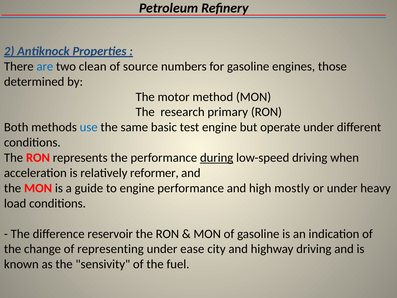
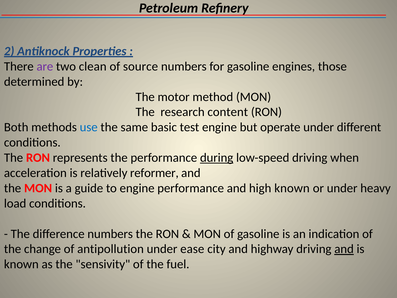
are colour: blue -> purple
primary: primary -> content
high mostly: mostly -> known
difference reservoir: reservoir -> numbers
representing: representing -> antipollution
and at (344, 249) underline: none -> present
